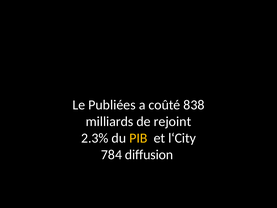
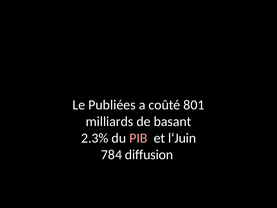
838: 838 -> 801
rejoint: rejoint -> basant
PIB colour: yellow -> pink
l‘City: l‘City -> l‘Juin
